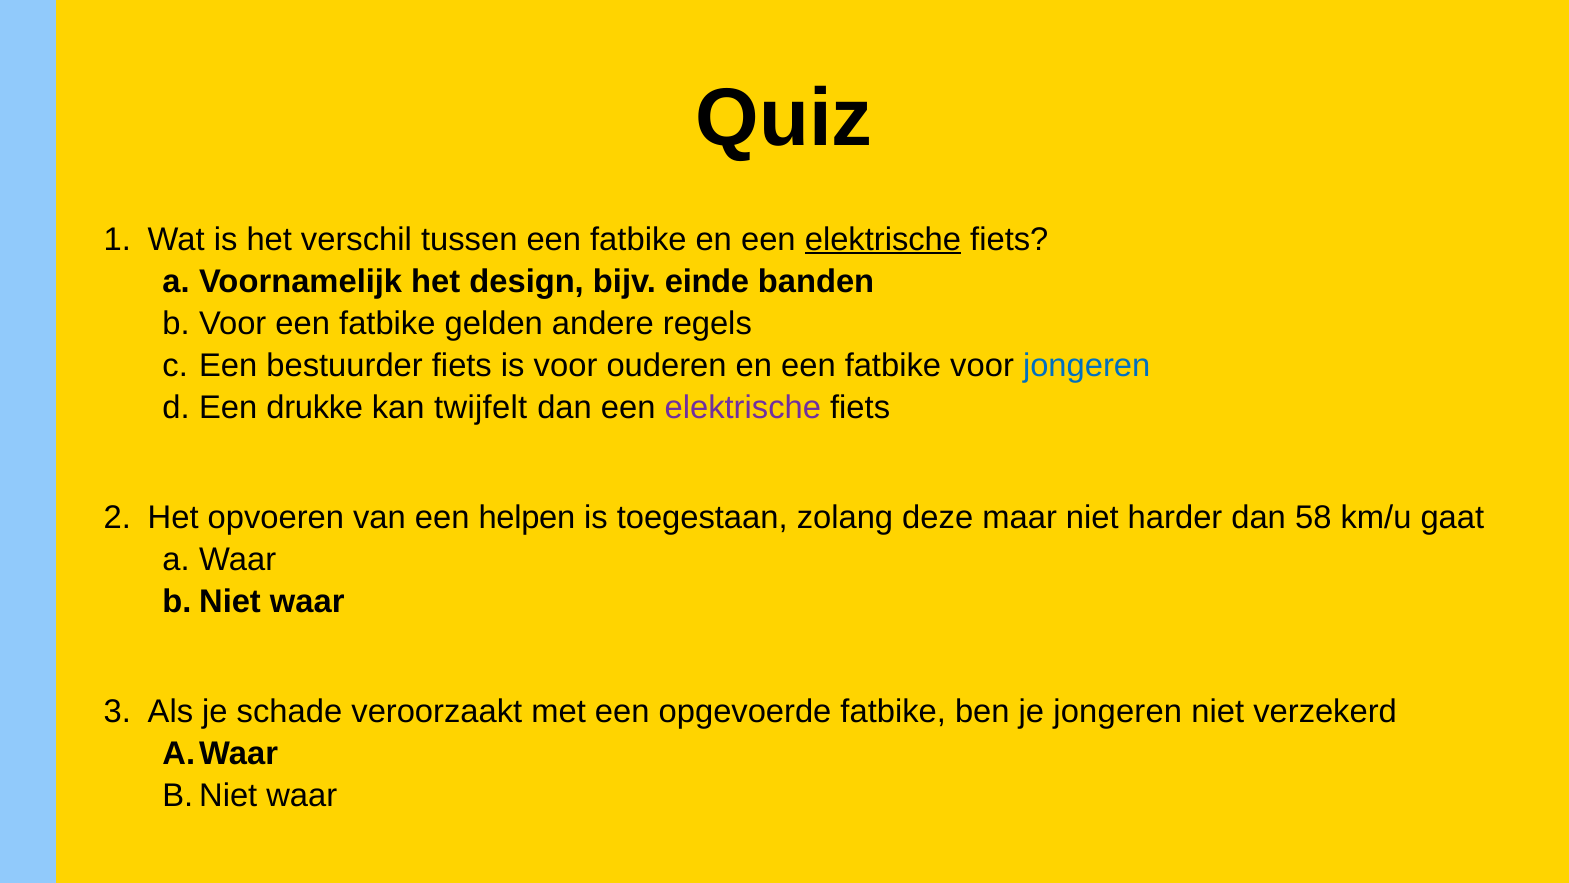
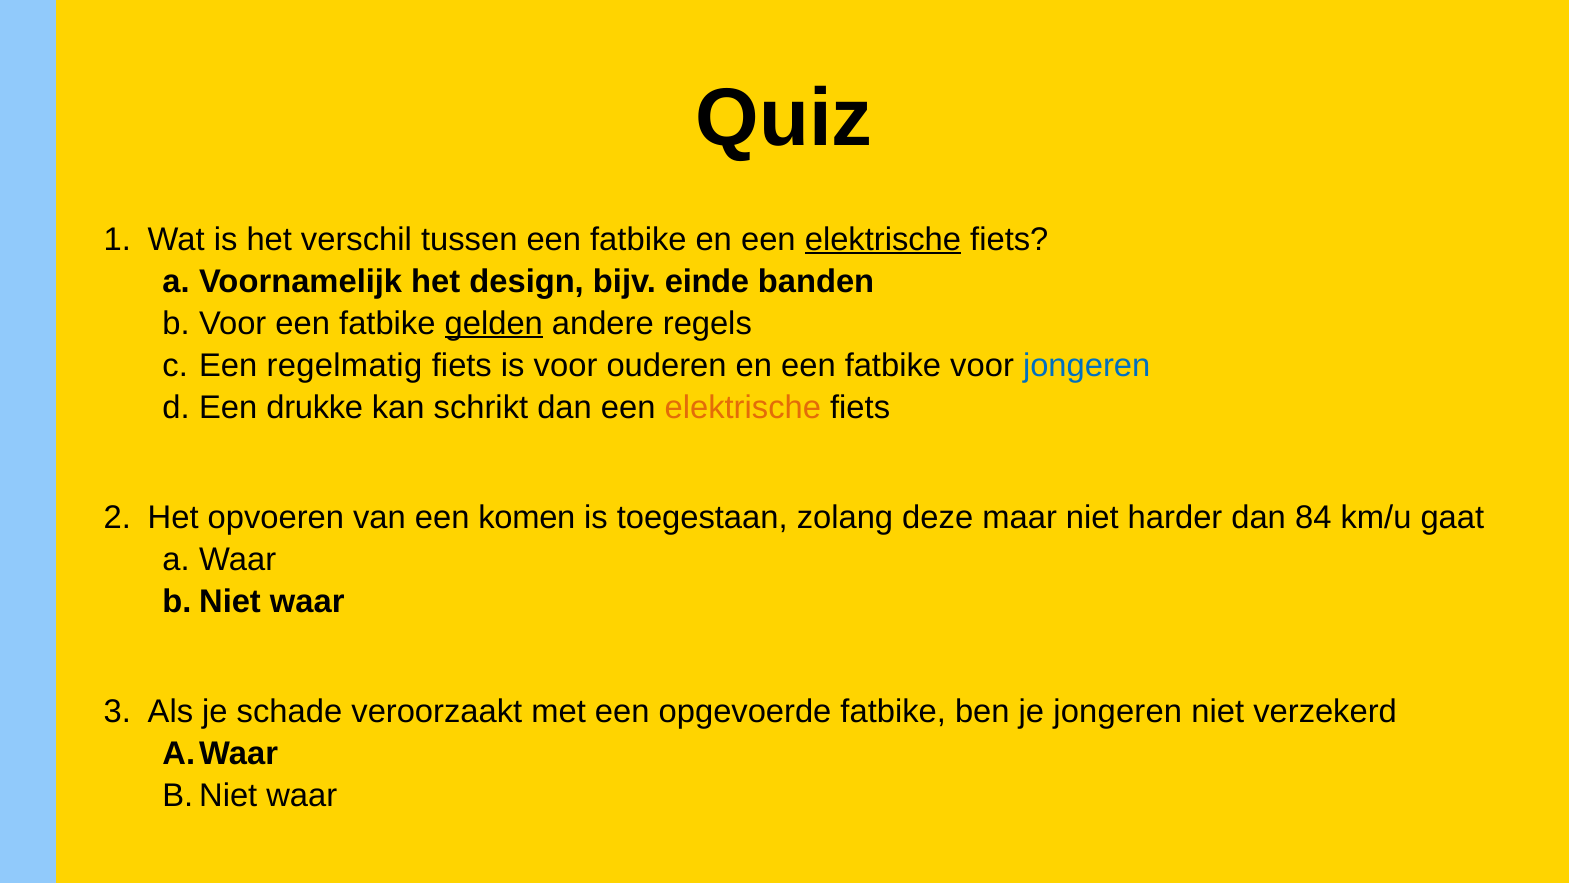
gelden underline: none -> present
bestuurder: bestuurder -> regelmatig
twijfelt: twijfelt -> schrikt
elektrische at (743, 407) colour: purple -> orange
helpen: helpen -> komen
58: 58 -> 84
